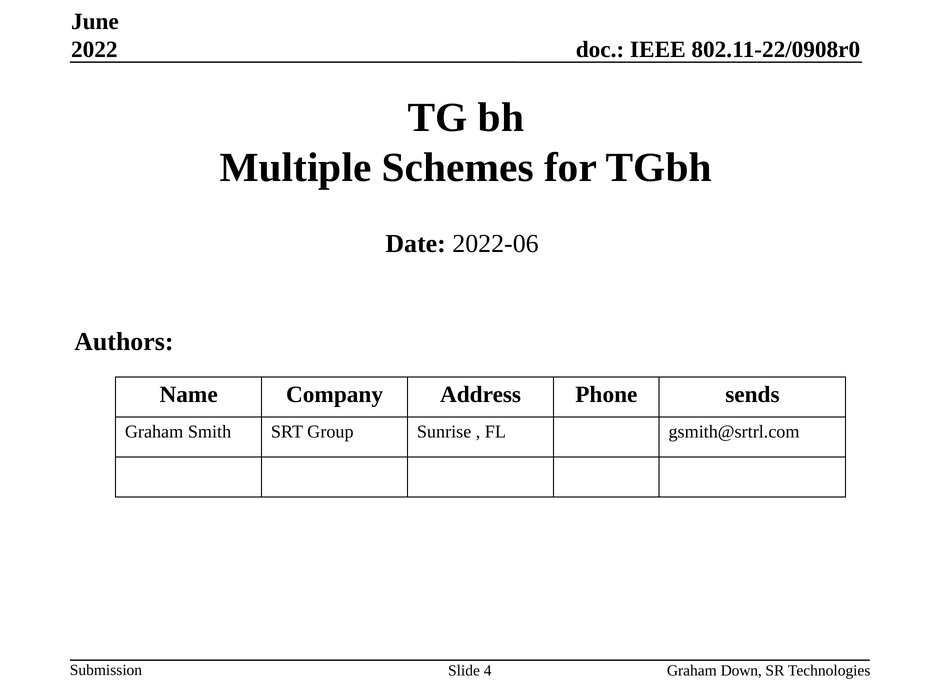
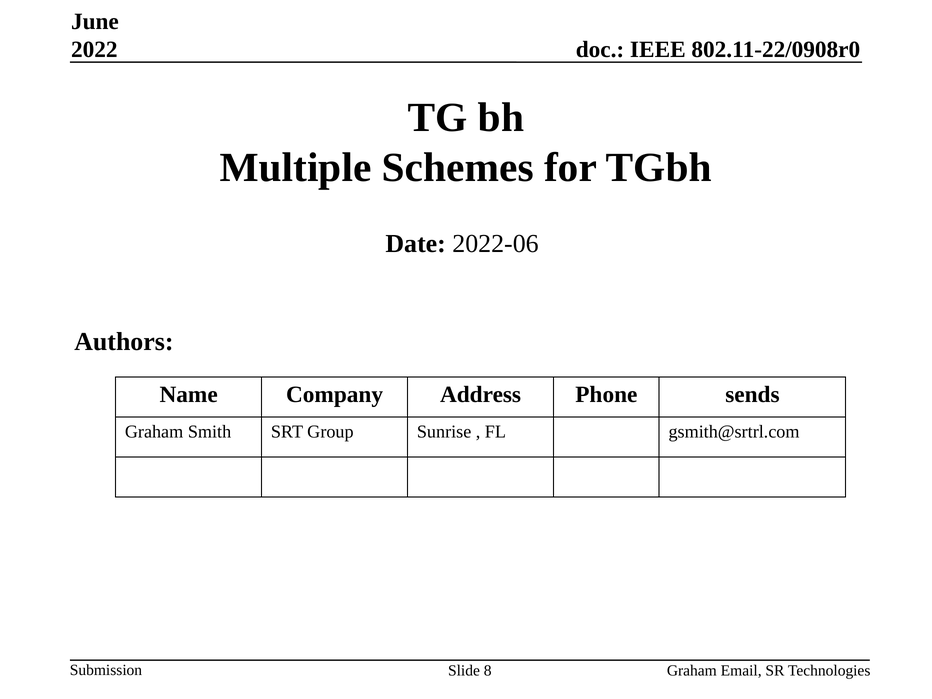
4: 4 -> 8
Down: Down -> Email
